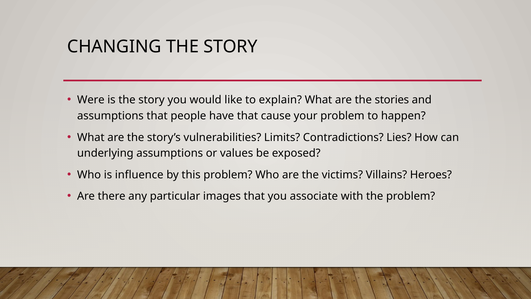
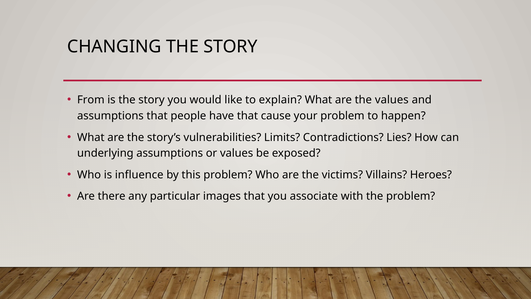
Were: Were -> From
the stories: stories -> values
